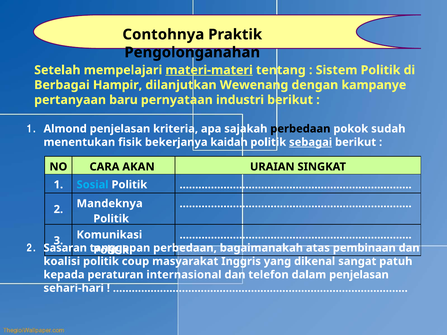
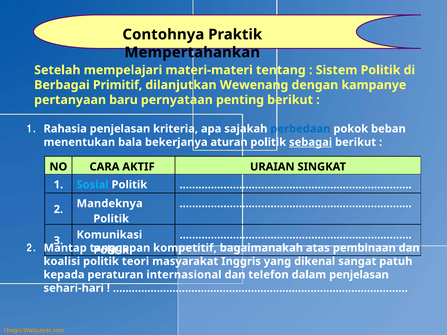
Pengolonganahan: Pengolonganahan -> Mempertahankan
materi-materi underline: present -> none
Hampir: Hampir -> Primitif
industri: industri -> penting
Almond: Almond -> Rahasia
perbedaan at (300, 129) colour: black -> blue
sudah: sudah -> beban
fisik: fisik -> bala
kaidah: kaidah -> aturan
AKAN: AKAN -> AKTIF
Sasaran: Sasaran -> Mantap
perbedaan at (185, 248): perbedaan -> kompetitif
coup: coup -> teori
